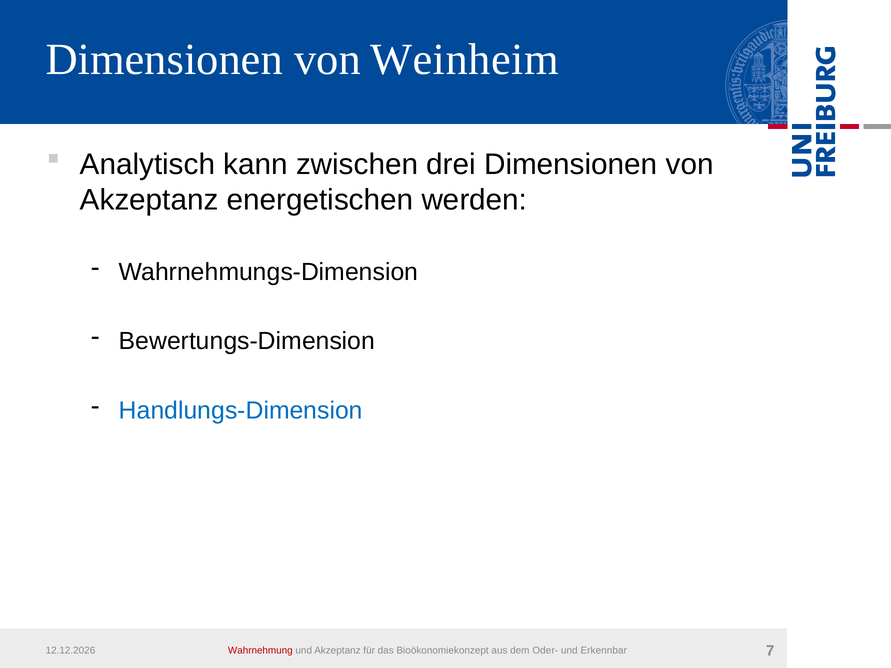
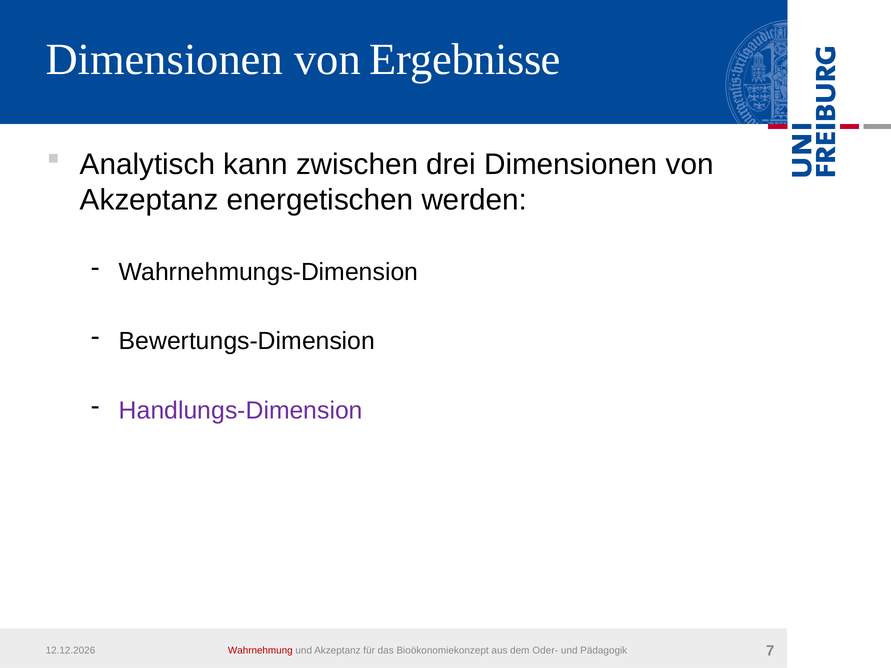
Weinheim: Weinheim -> Ergebnisse
Handlungs-Dimension colour: blue -> purple
Erkennbar: Erkennbar -> Pädagogik
